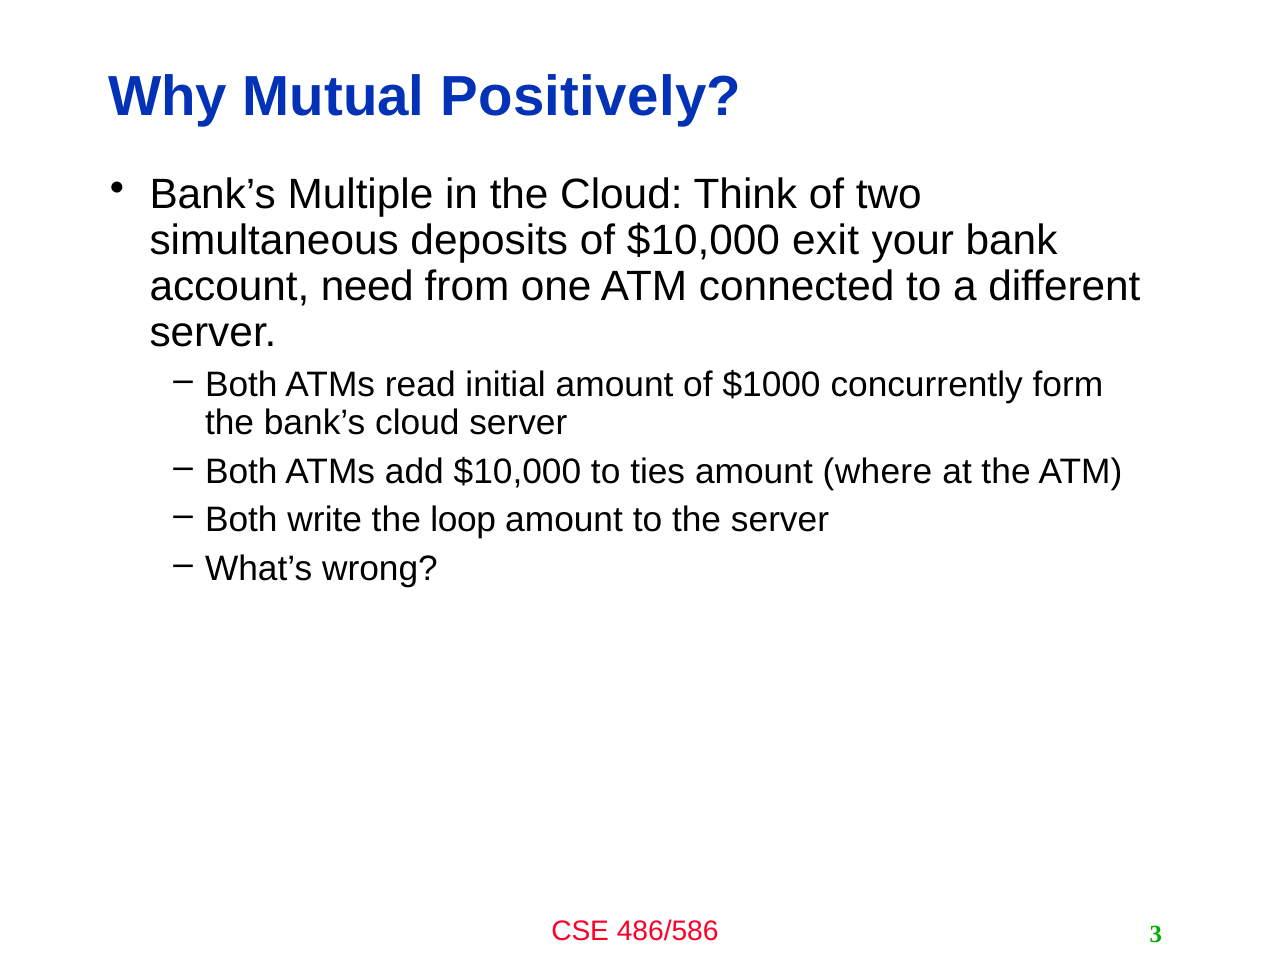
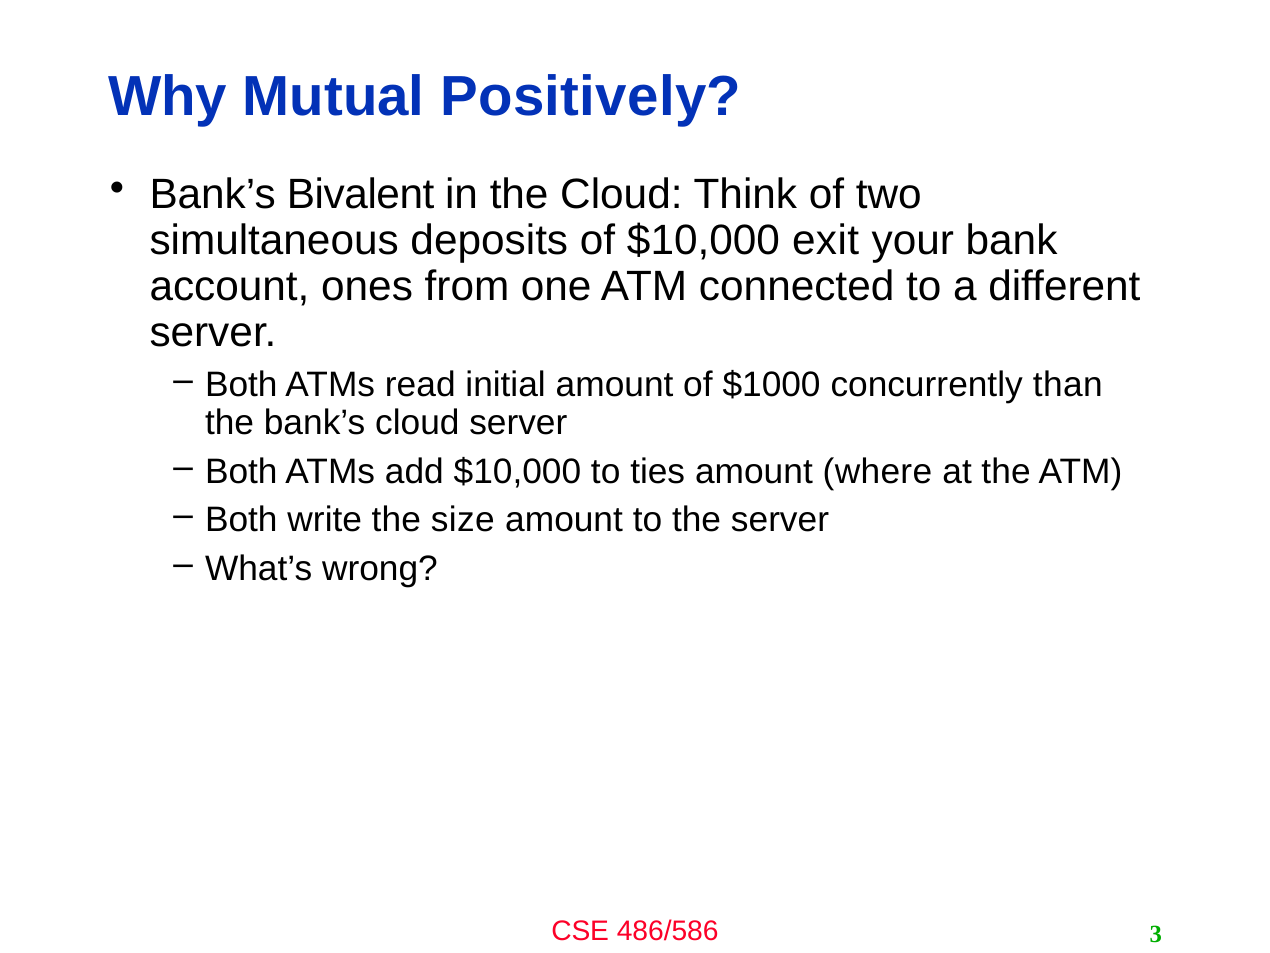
Multiple: Multiple -> Bivalent
need: need -> ones
form: form -> than
loop: loop -> size
